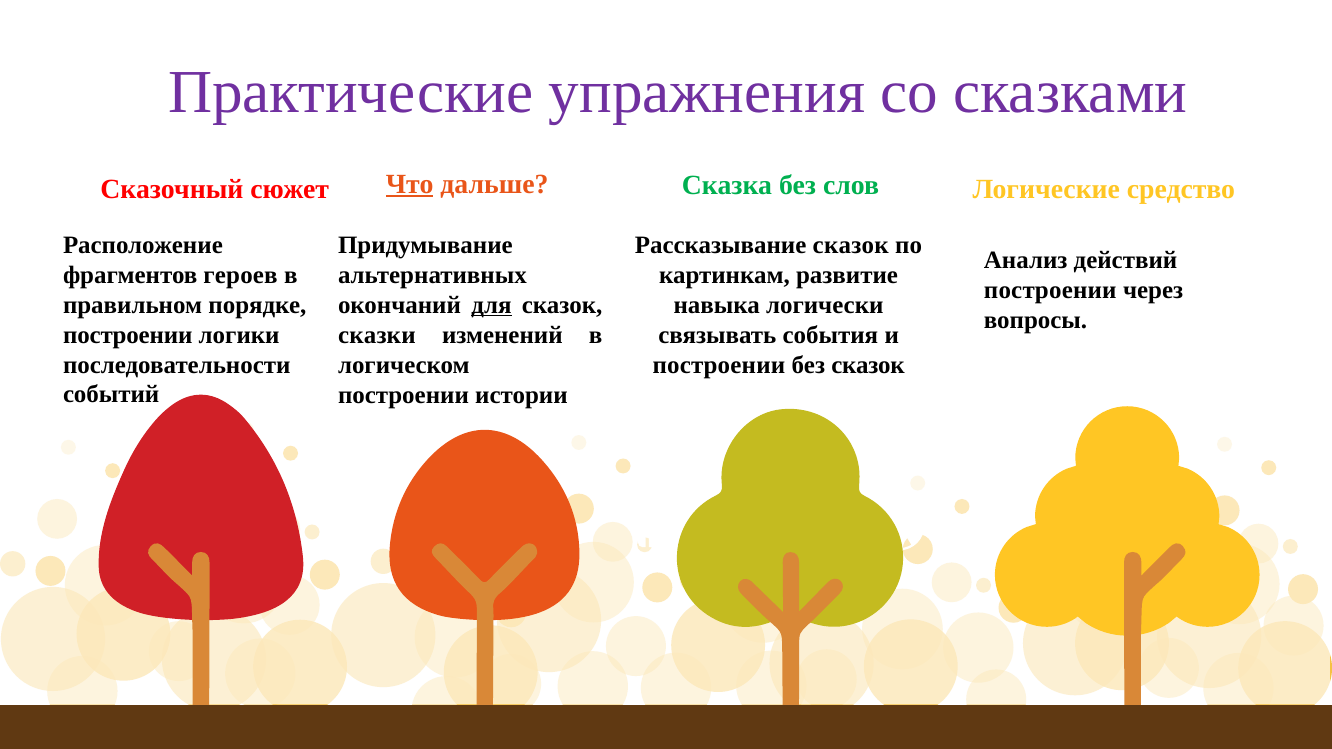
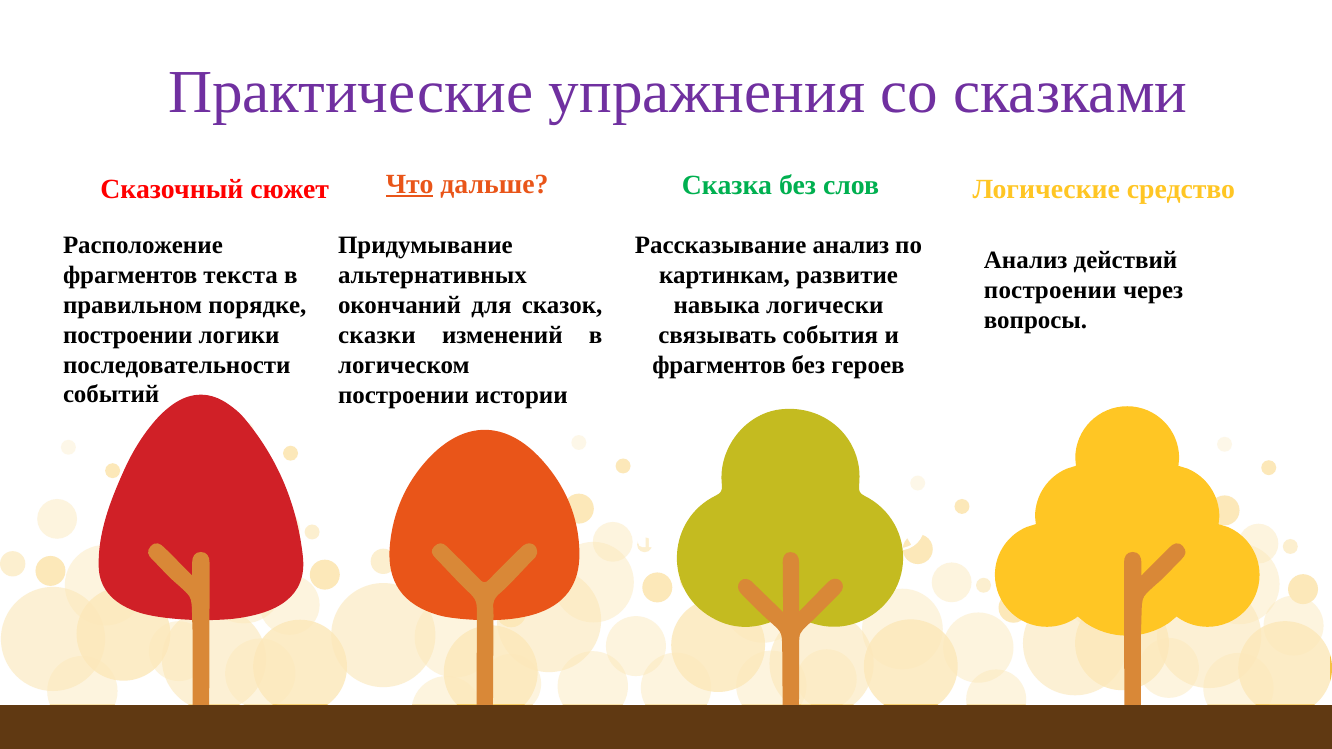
Рассказывание сказок: сказок -> анализ
героев: героев -> текста
для underline: present -> none
построении at (719, 365): построении -> фрагментов
без сказок: сказок -> героев
